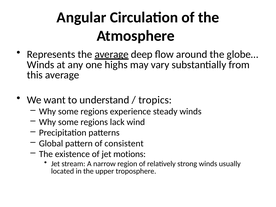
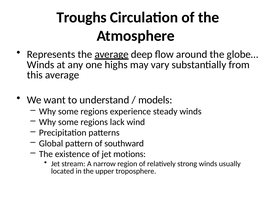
Angular: Angular -> Troughs
tropics: tropics -> models
consistent: consistent -> southward
